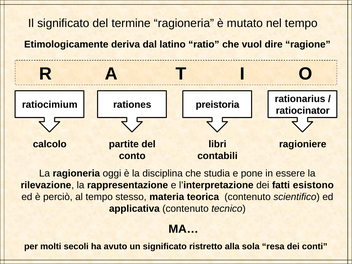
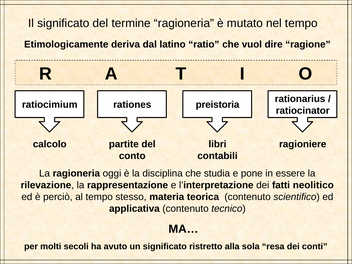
esistono: esistono -> neolitico
